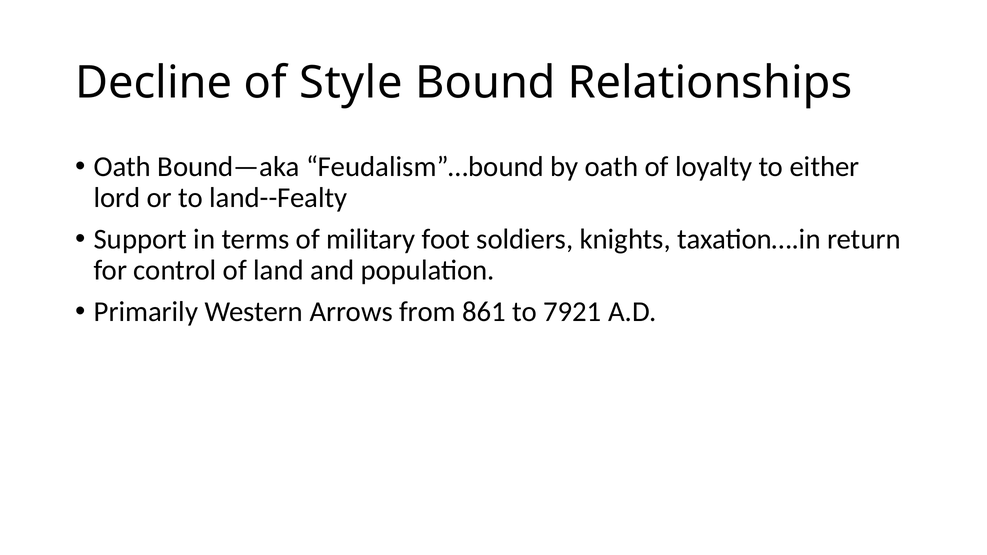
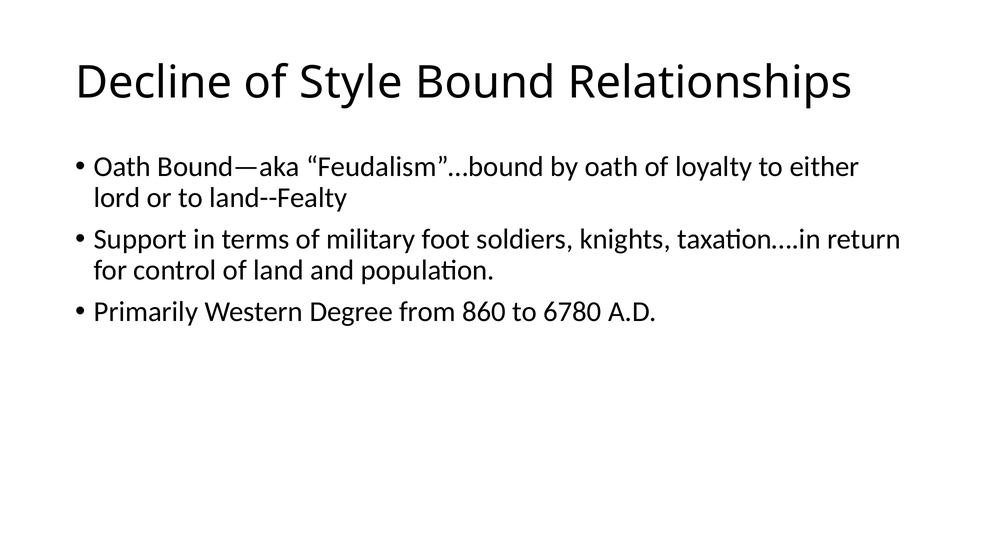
Arrows: Arrows -> Degree
861: 861 -> 860
7921: 7921 -> 6780
